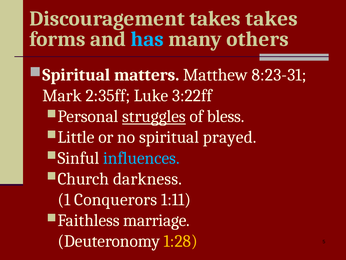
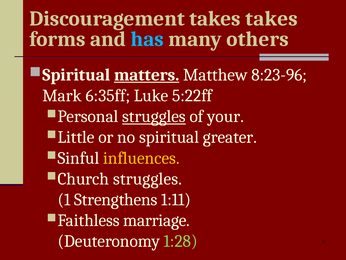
matters underline: none -> present
8:23-31: 8:23-31 -> 8:23-96
2:35ff: 2:35ff -> 6:35ff
3:22ff: 3:22ff -> 5:22ff
bless: bless -> your
prayed: prayed -> greater
influences colour: light blue -> yellow
darkness at (147, 179): darkness -> struggles
Conquerors: Conquerors -> Strengthens
1:28 colour: yellow -> light green
